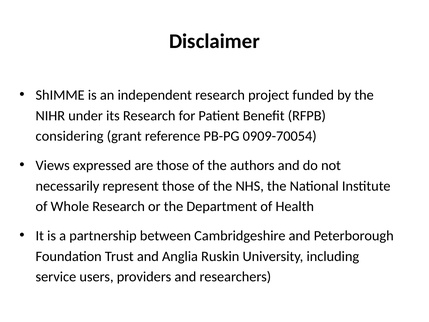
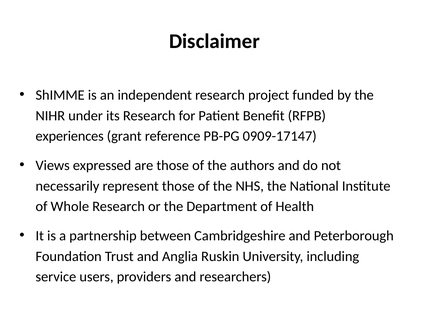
considering: considering -> experiences
0909-70054: 0909-70054 -> 0909-17147
